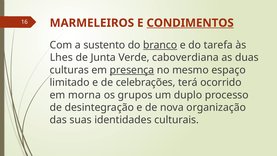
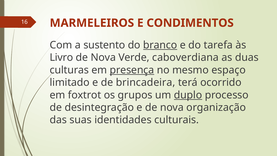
CONDIMENTOS underline: present -> none
Lhes: Lhes -> Livro
Junta at (103, 57): Junta -> Nova
celebrações: celebrações -> brincadeira
morna: morna -> foxtrot
duplo underline: none -> present
